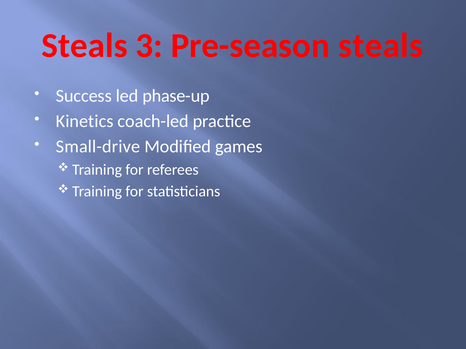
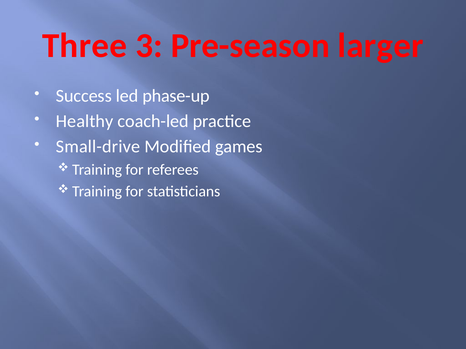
Steals at (85, 46): Steals -> Three
Pre-season steals: steals -> larger
Kinetics: Kinetics -> Healthy
